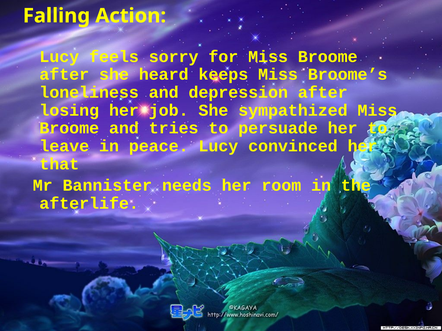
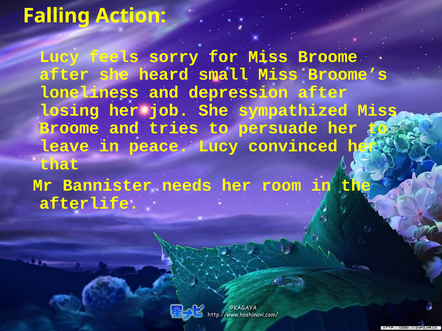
keeps: keeps -> small
